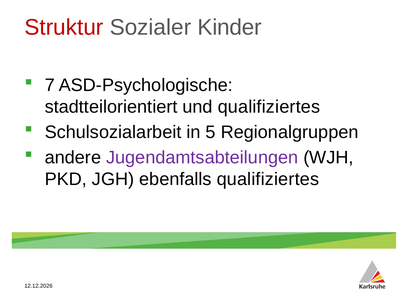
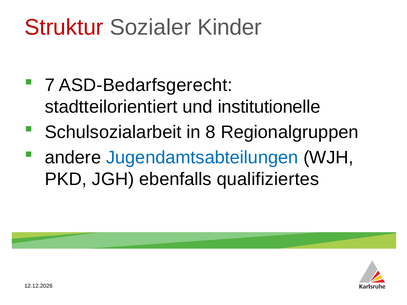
ASD-Psychologische: ASD-Psychologische -> ASD-Bedarfsgerecht
und qualifiziertes: qualifiziertes -> institutionelle
5: 5 -> 8
Jugendamtsabteilungen colour: purple -> blue
